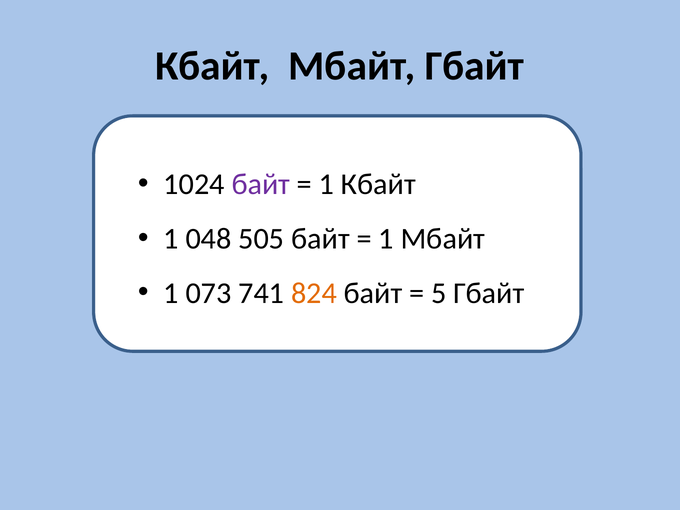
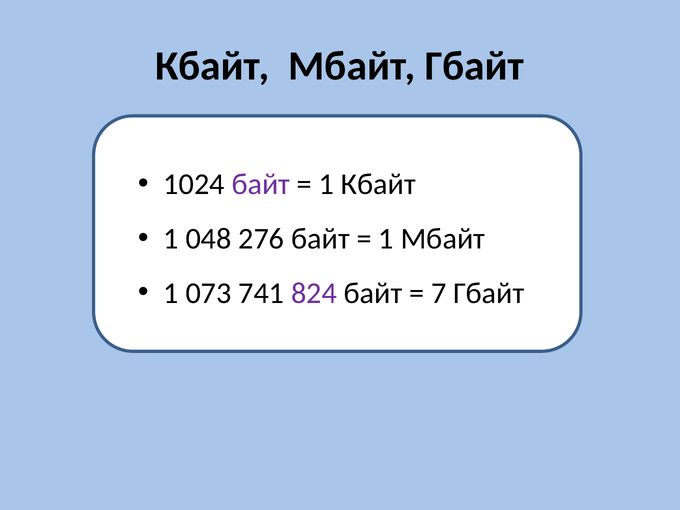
505: 505 -> 276
824 colour: orange -> purple
5: 5 -> 7
